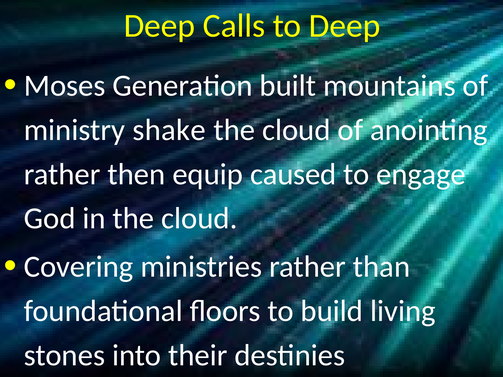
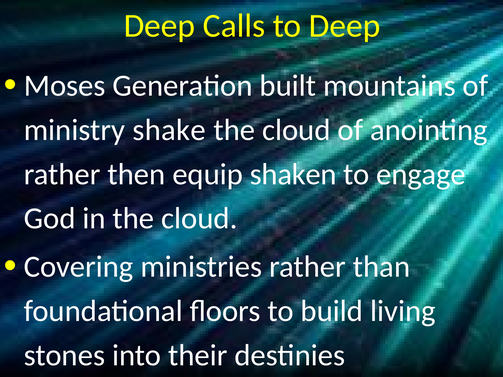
caused: caused -> shaken
